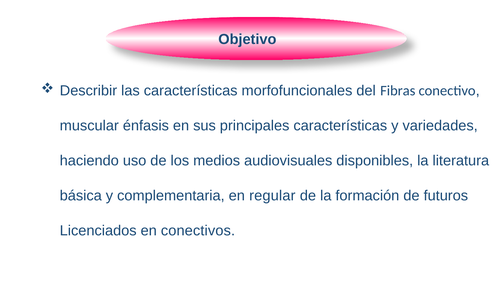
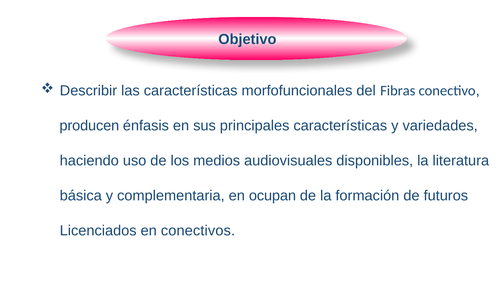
muscular: muscular -> producen
regular: regular -> ocupan
